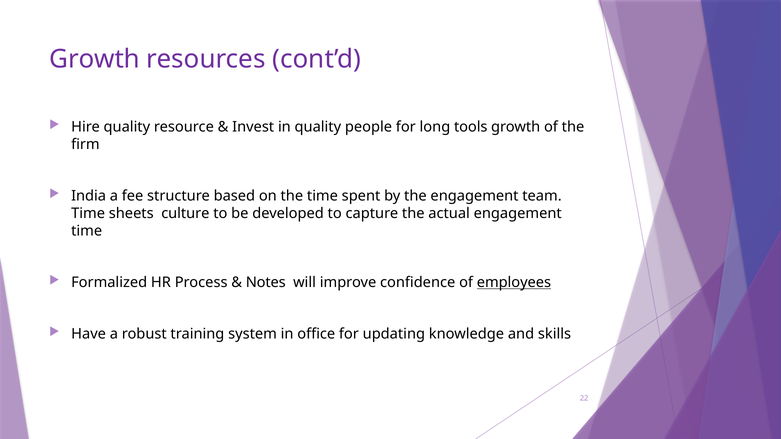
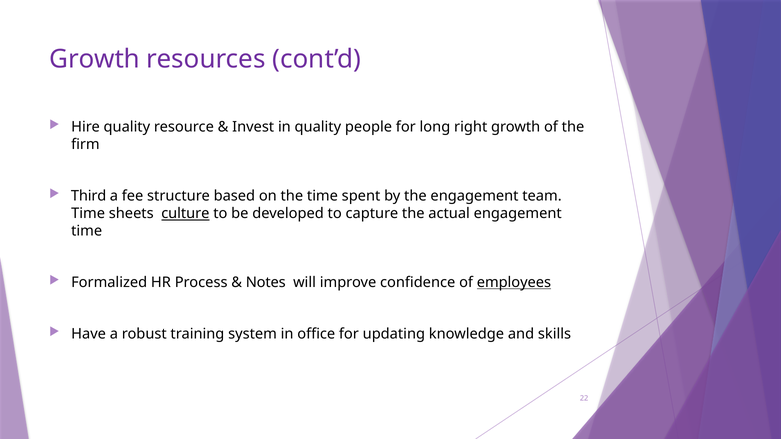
tools: tools -> right
India: India -> Third
culture underline: none -> present
